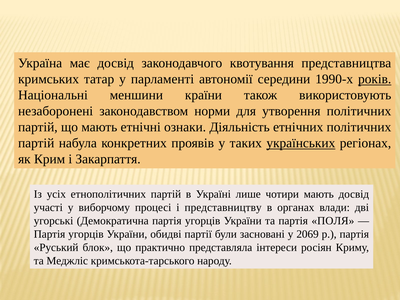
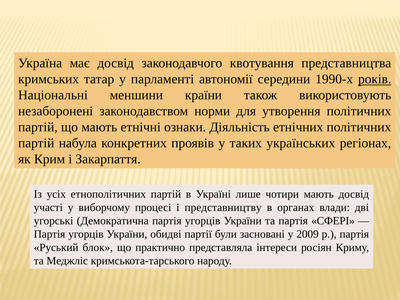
українських underline: present -> none
ПОЛЯ: ПОЛЯ -> СФЕРІ
2069: 2069 -> 2009
